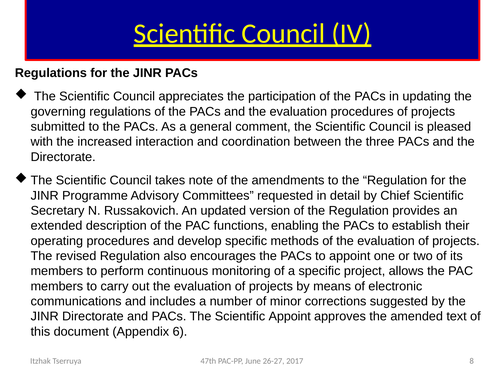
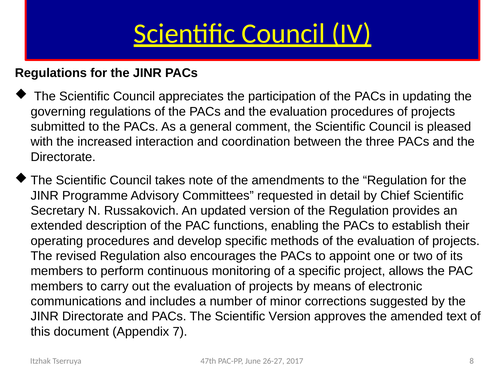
Scientific Appoint: Appoint -> Version
6: 6 -> 7
